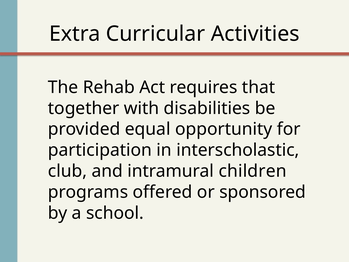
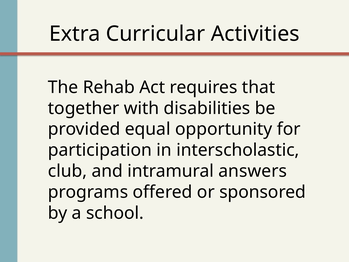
children: children -> answers
